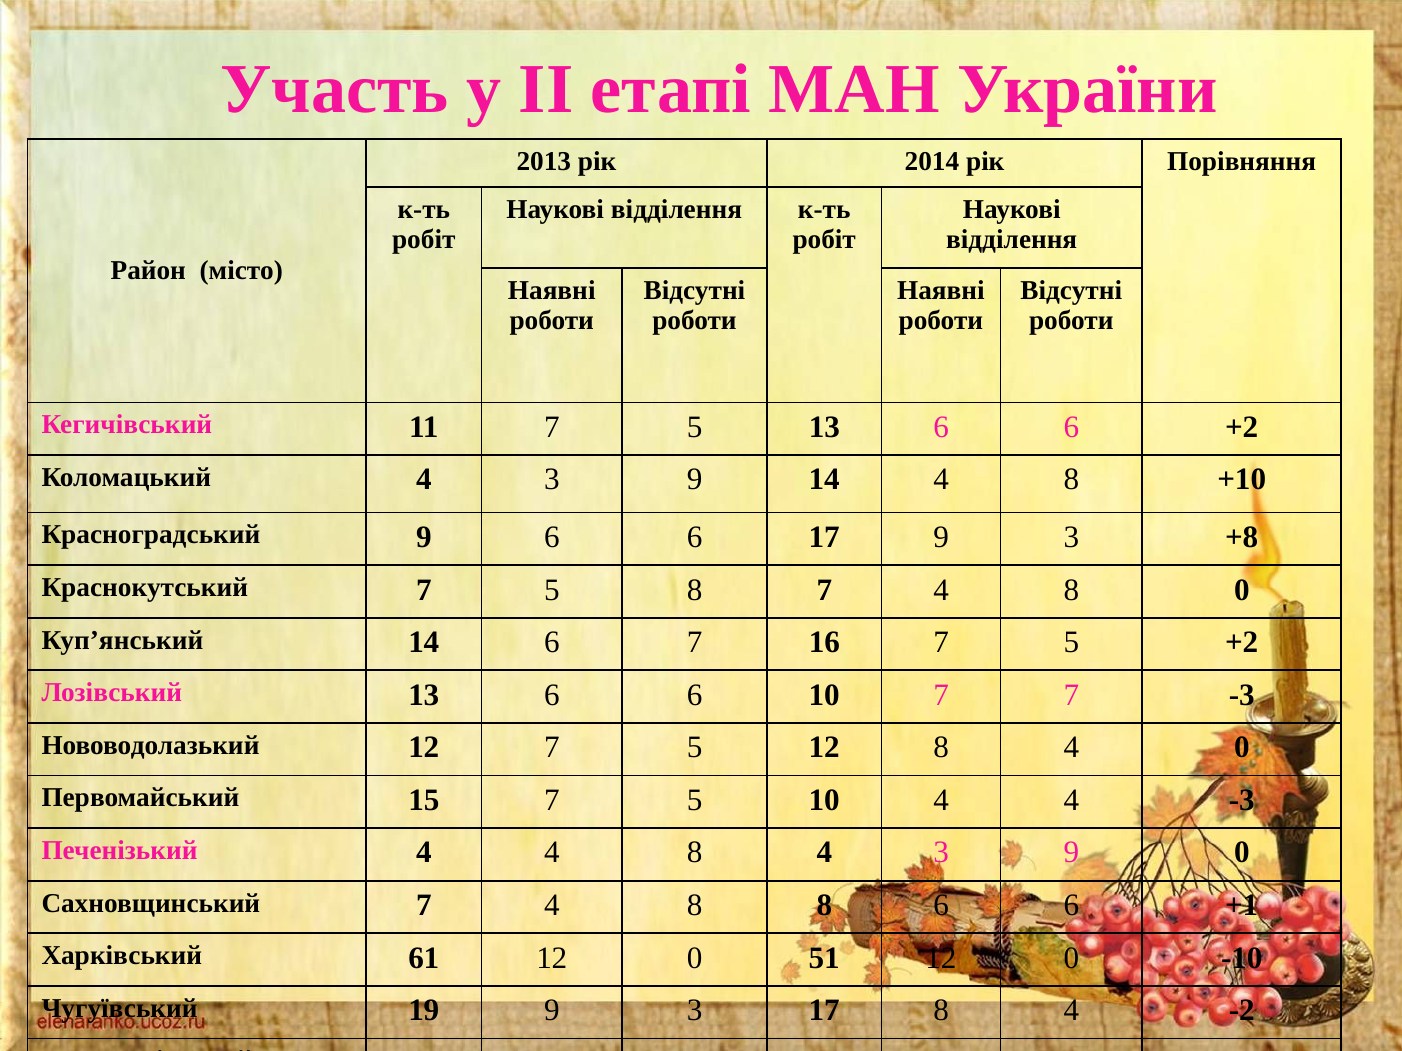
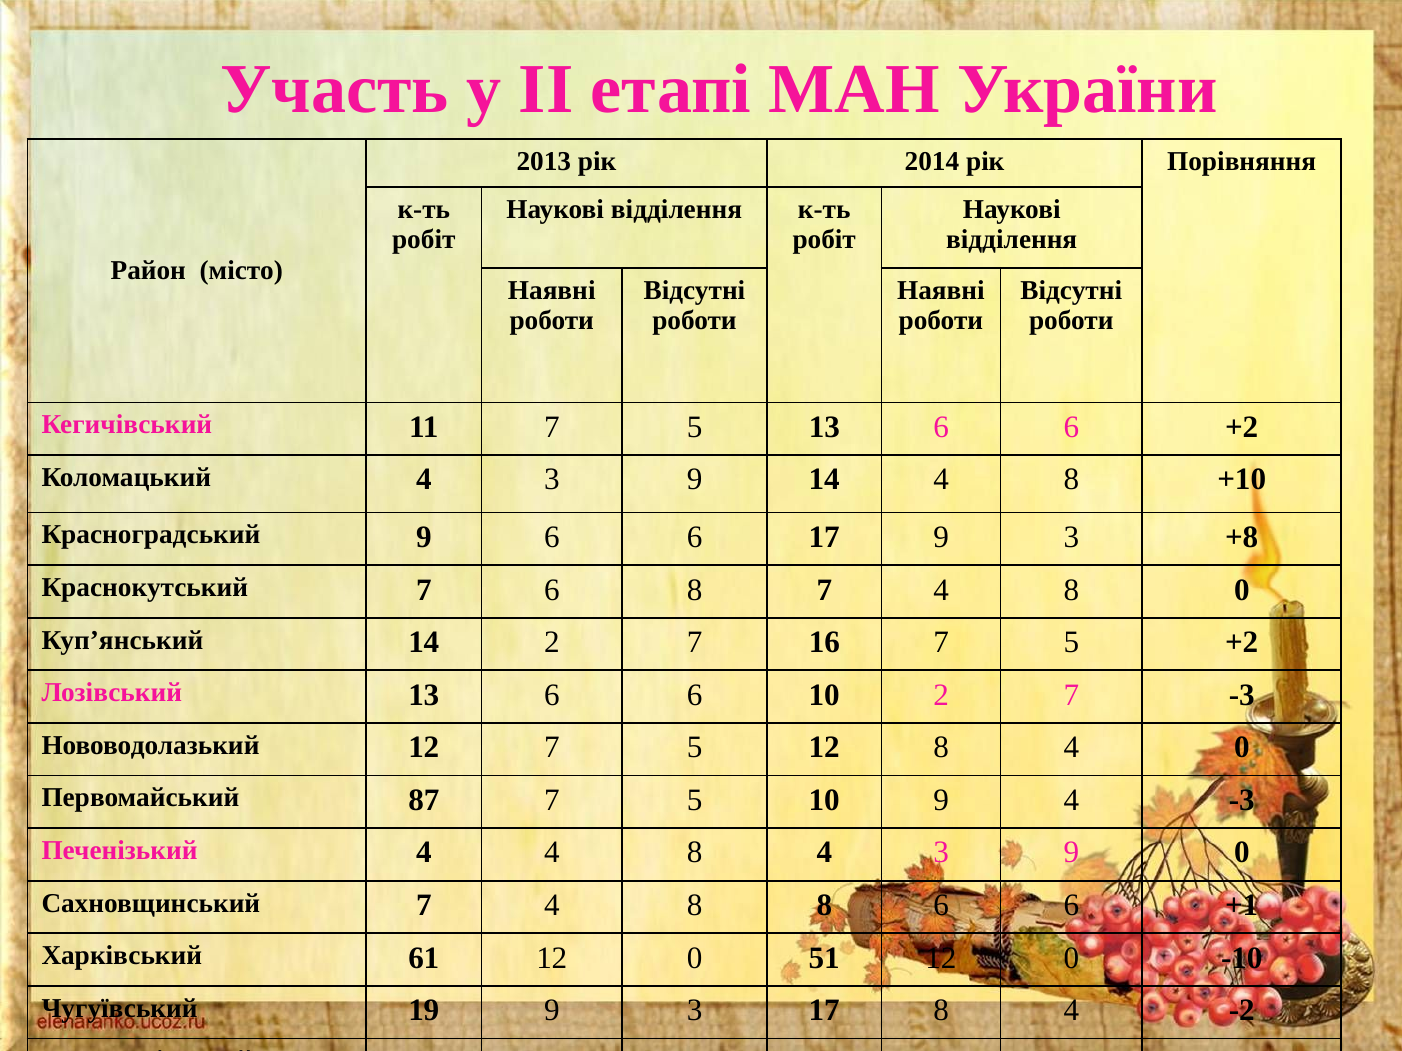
Краснокутський 7 5: 5 -> 6
14 6: 6 -> 2
10 7: 7 -> 2
15: 15 -> 87
10 4: 4 -> 9
